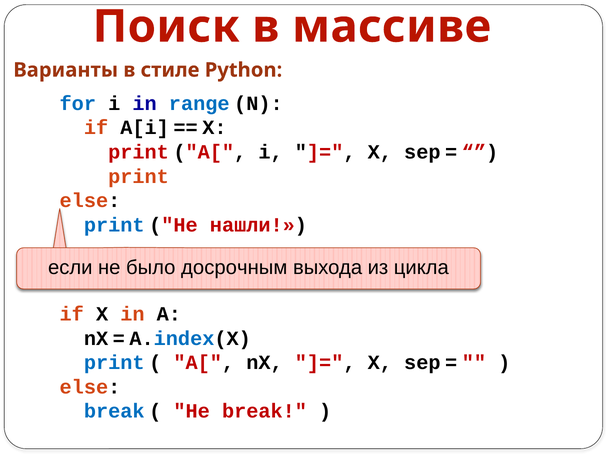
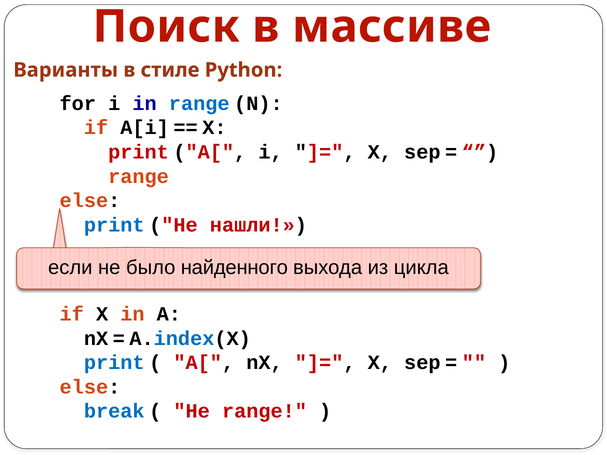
for colour: blue -> black
print at (139, 176): print -> range
досрочным: досрочным -> найденного
Не break: break -> range
